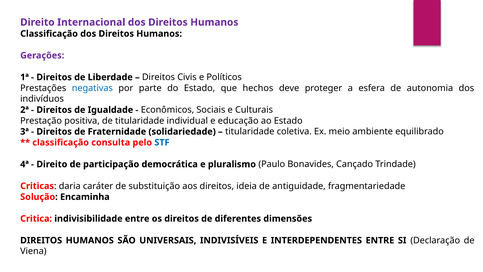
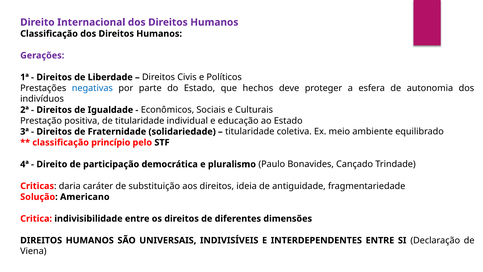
consulta: consulta -> princípio
STF colour: blue -> black
Encaminha: Encaminha -> Americano
